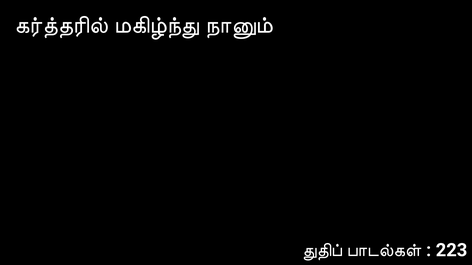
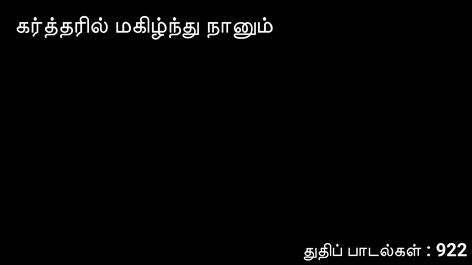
223: 223 -> 922
